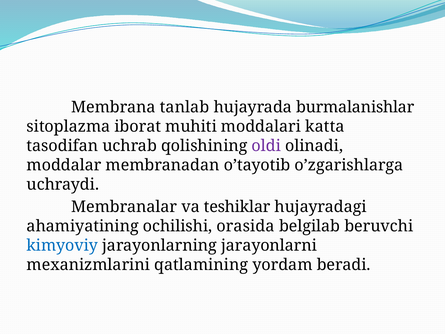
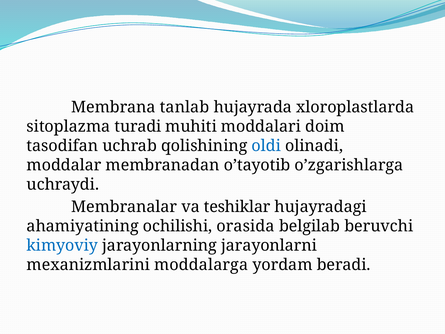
burmalanishlar: burmalanishlar -> xloroplastlarda
iborat: iborat -> turadi
katta: katta -> doim
oldi colour: purple -> blue
qatlamining: qatlamining -> moddalarga
